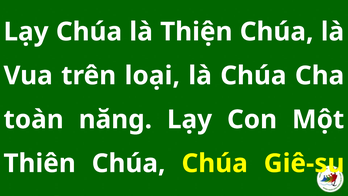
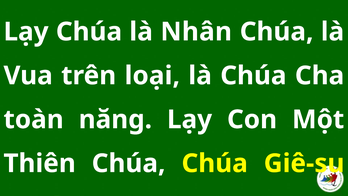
Thiện: Thiện -> Nhân
